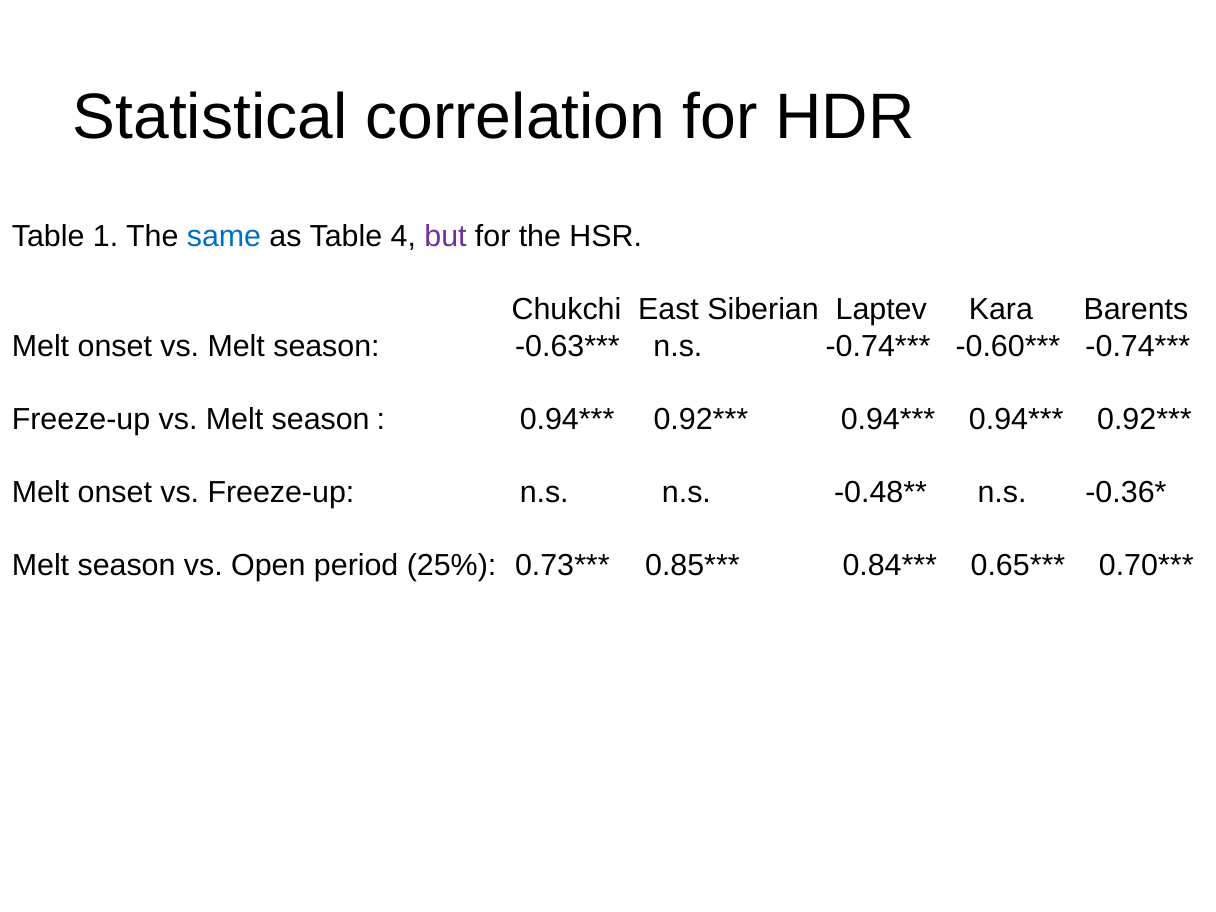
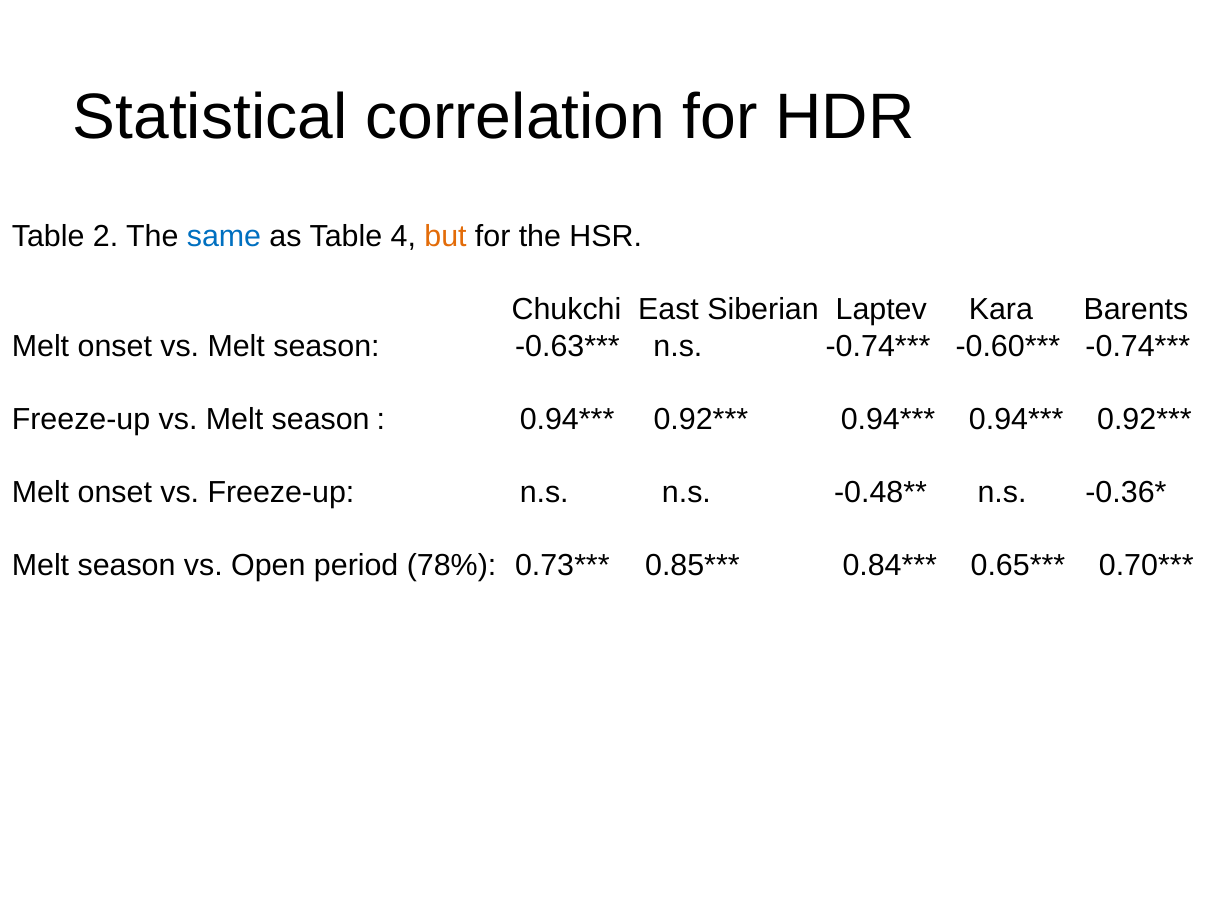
1: 1 -> 2
but colour: purple -> orange
25%: 25% -> 78%
